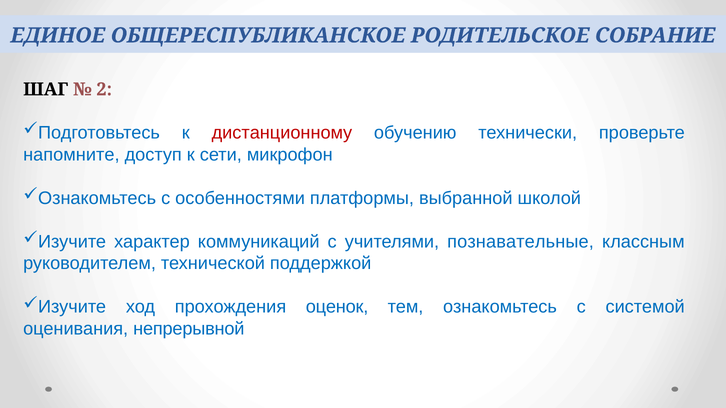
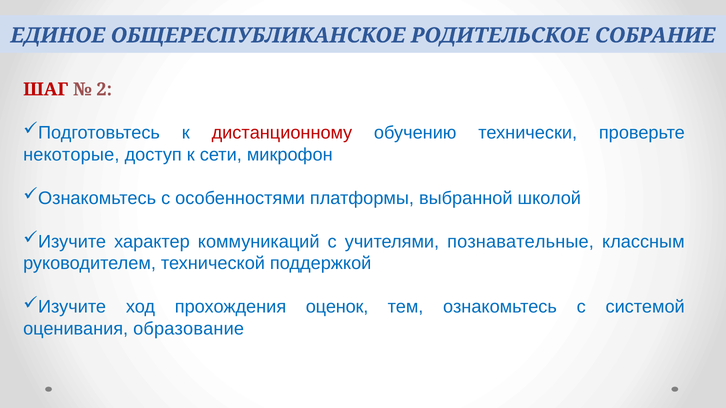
ШАГ colour: black -> red
напомните: напомните -> некоторые
непрерывной: непрерывной -> образование
